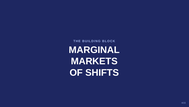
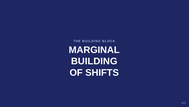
MARKETS at (94, 61): MARKETS -> BUILDING
